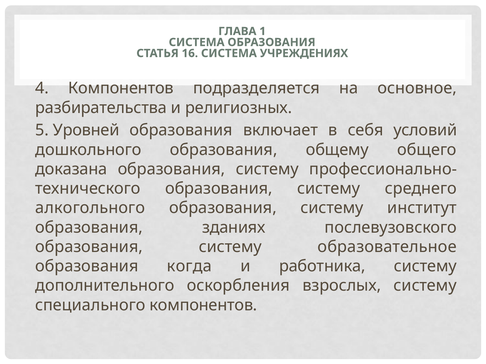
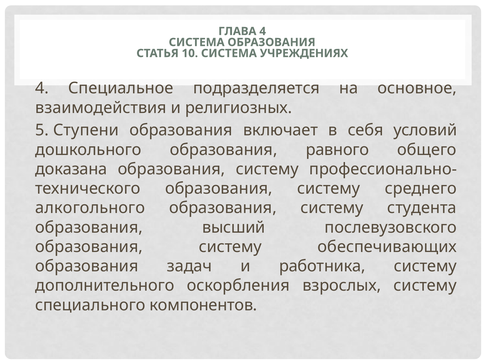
ГЛАВА 1: 1 -> 4
16: 16 -> 10
4 Компонентов: Компонентов -> Специальное
разбирательства: разбирательства -> взаимодействия
Уровней: Уровней -> Ступени
общему: общему -> равного
институт: институт -> студента
зданиях: зданиях -> высший
образовательное: образовательное -> обеспечивающих
когда: когда -> задач
